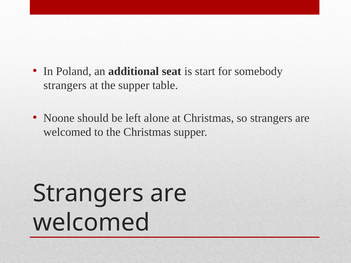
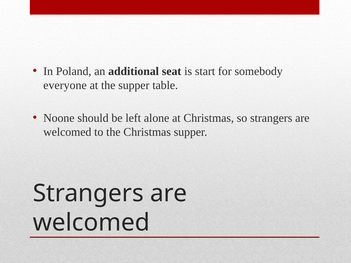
strangers at (65, 85): strangers -> everyone
